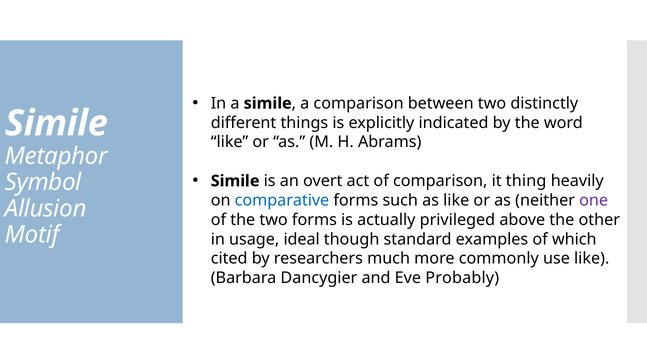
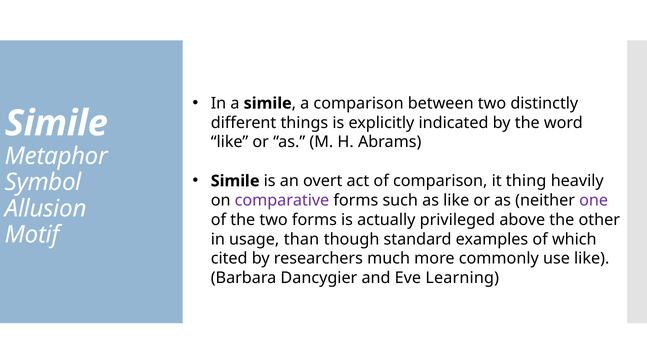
comparative colour: blue -> purple
ideal: ideal -> than
Probably: Probably -> Learning
